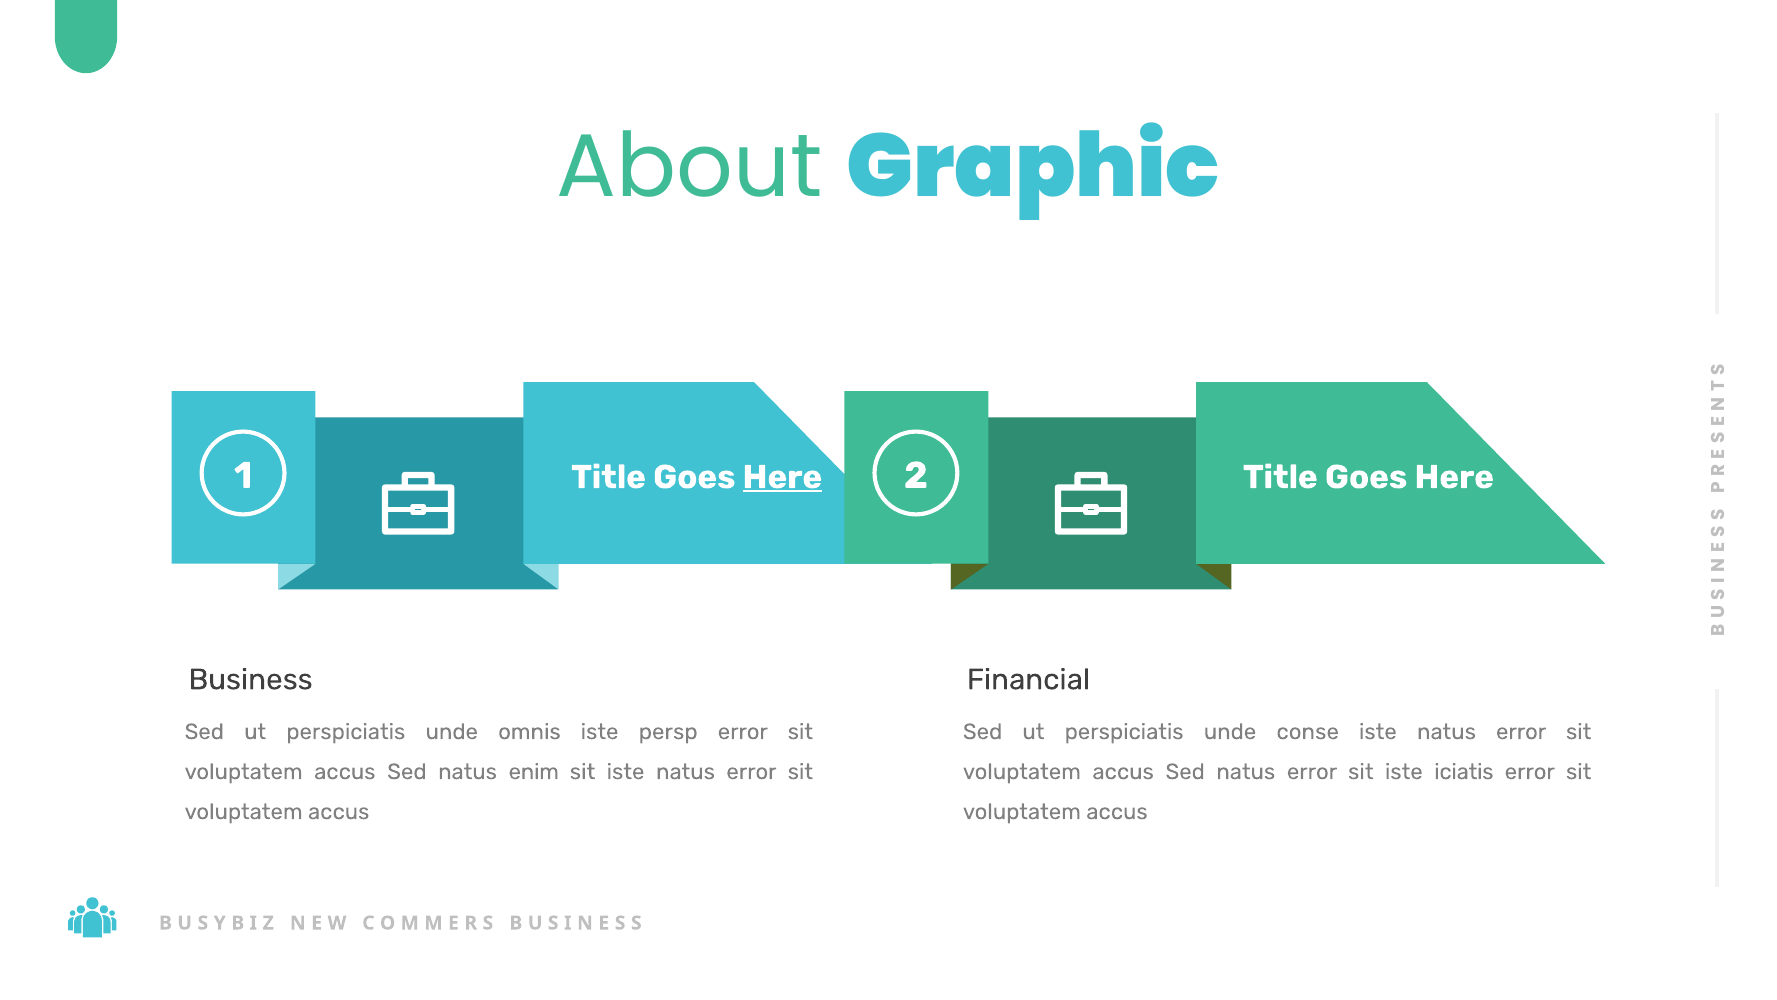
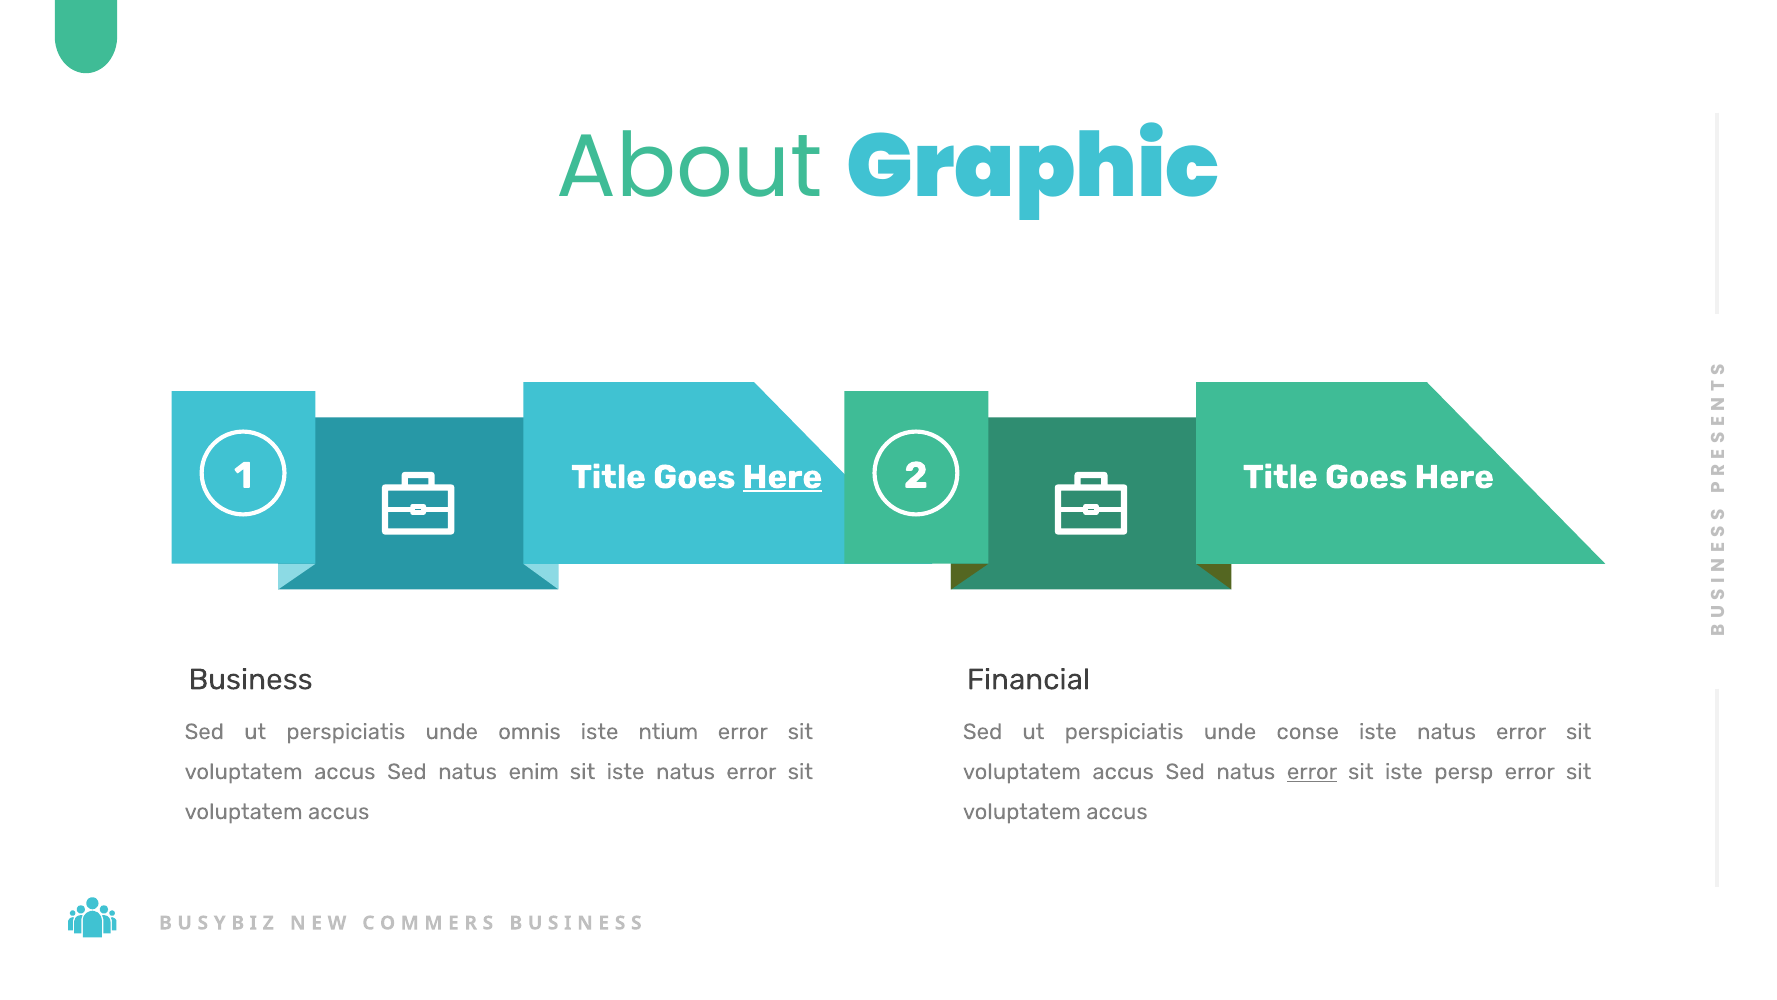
persp: persp -> ntium
error at (1312, 771) underline: none -> present
iciatis: iciatis -> persp
